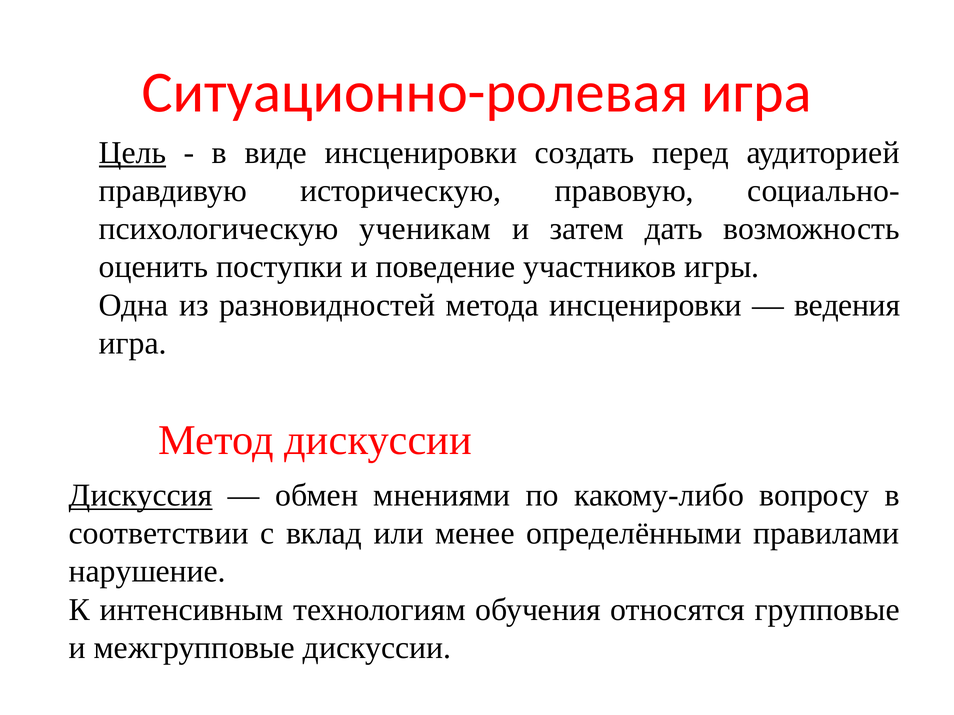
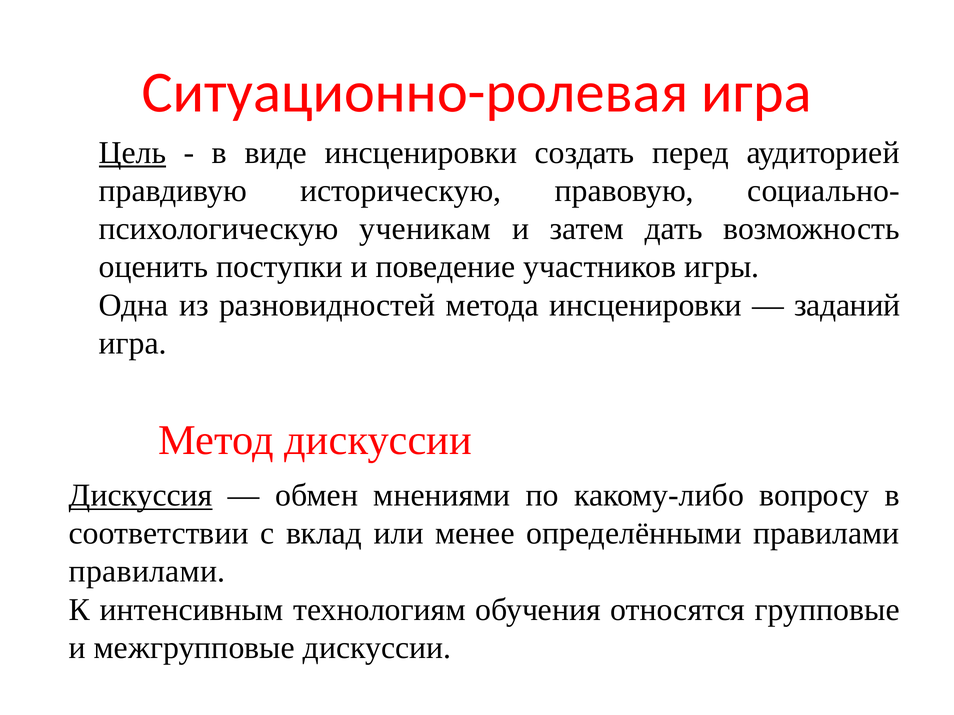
ведения: ведения -> заданий
нарушение at (147, 572): нарушение -> правилами
